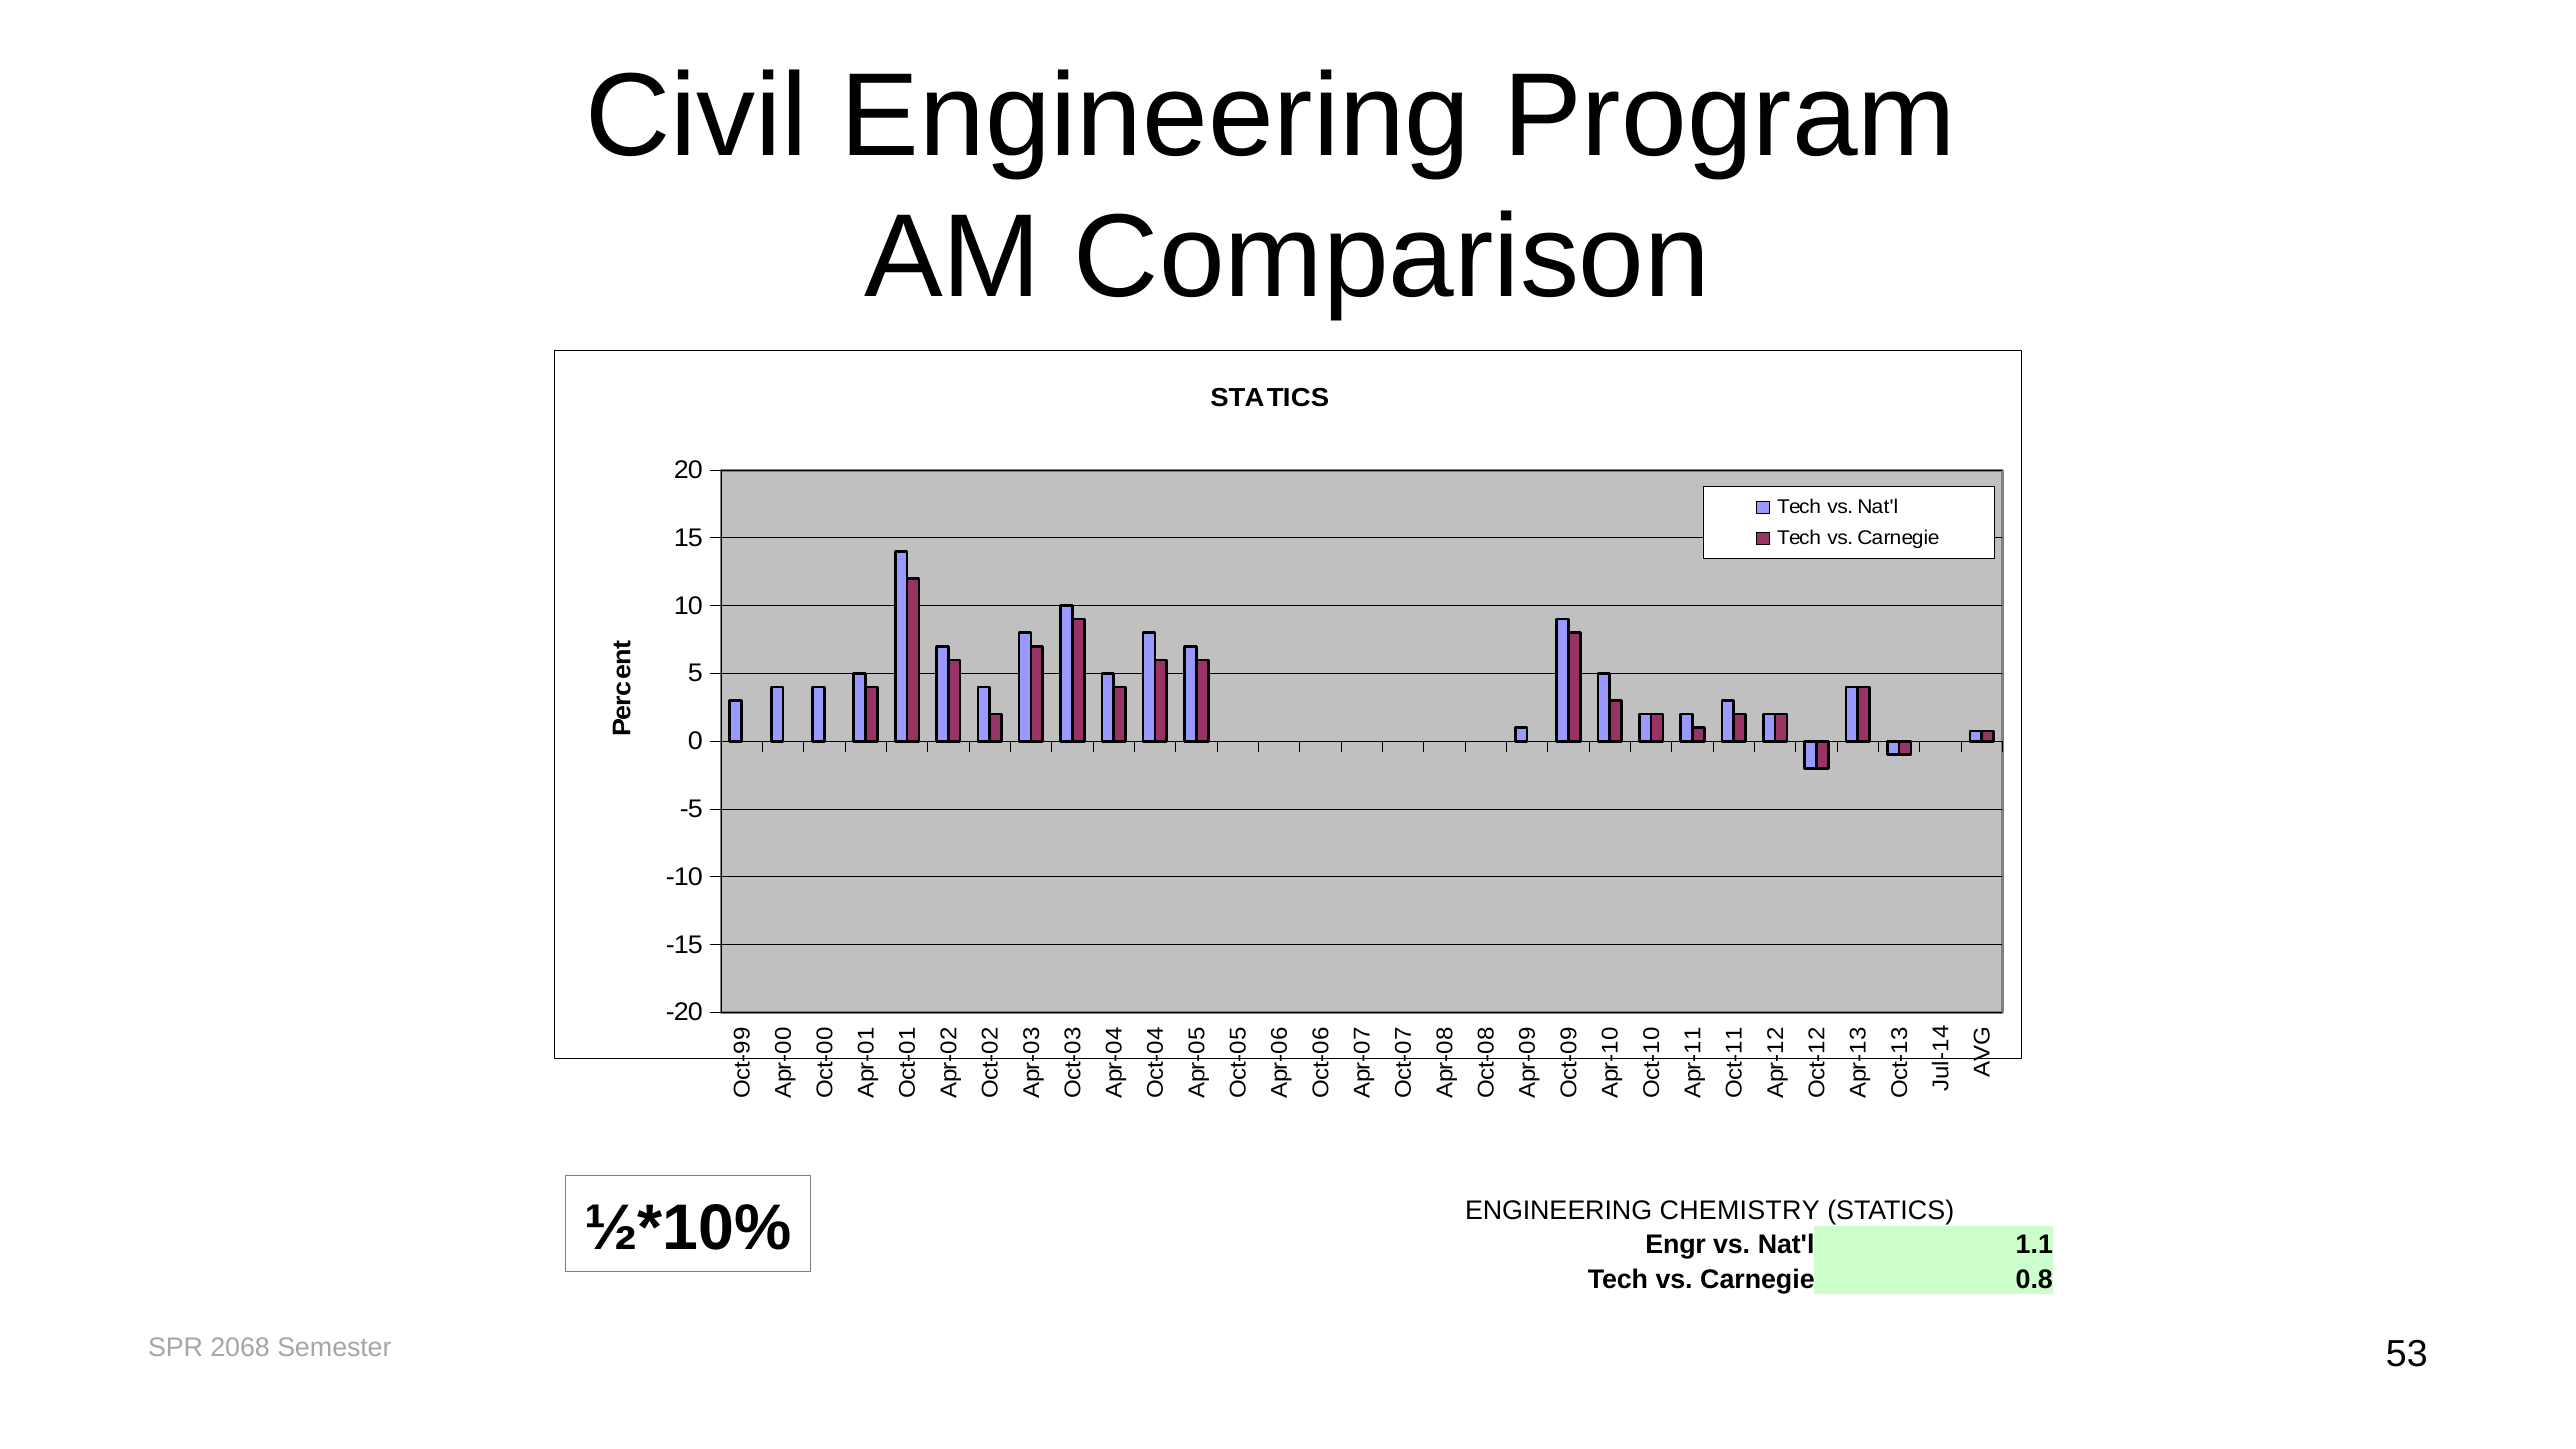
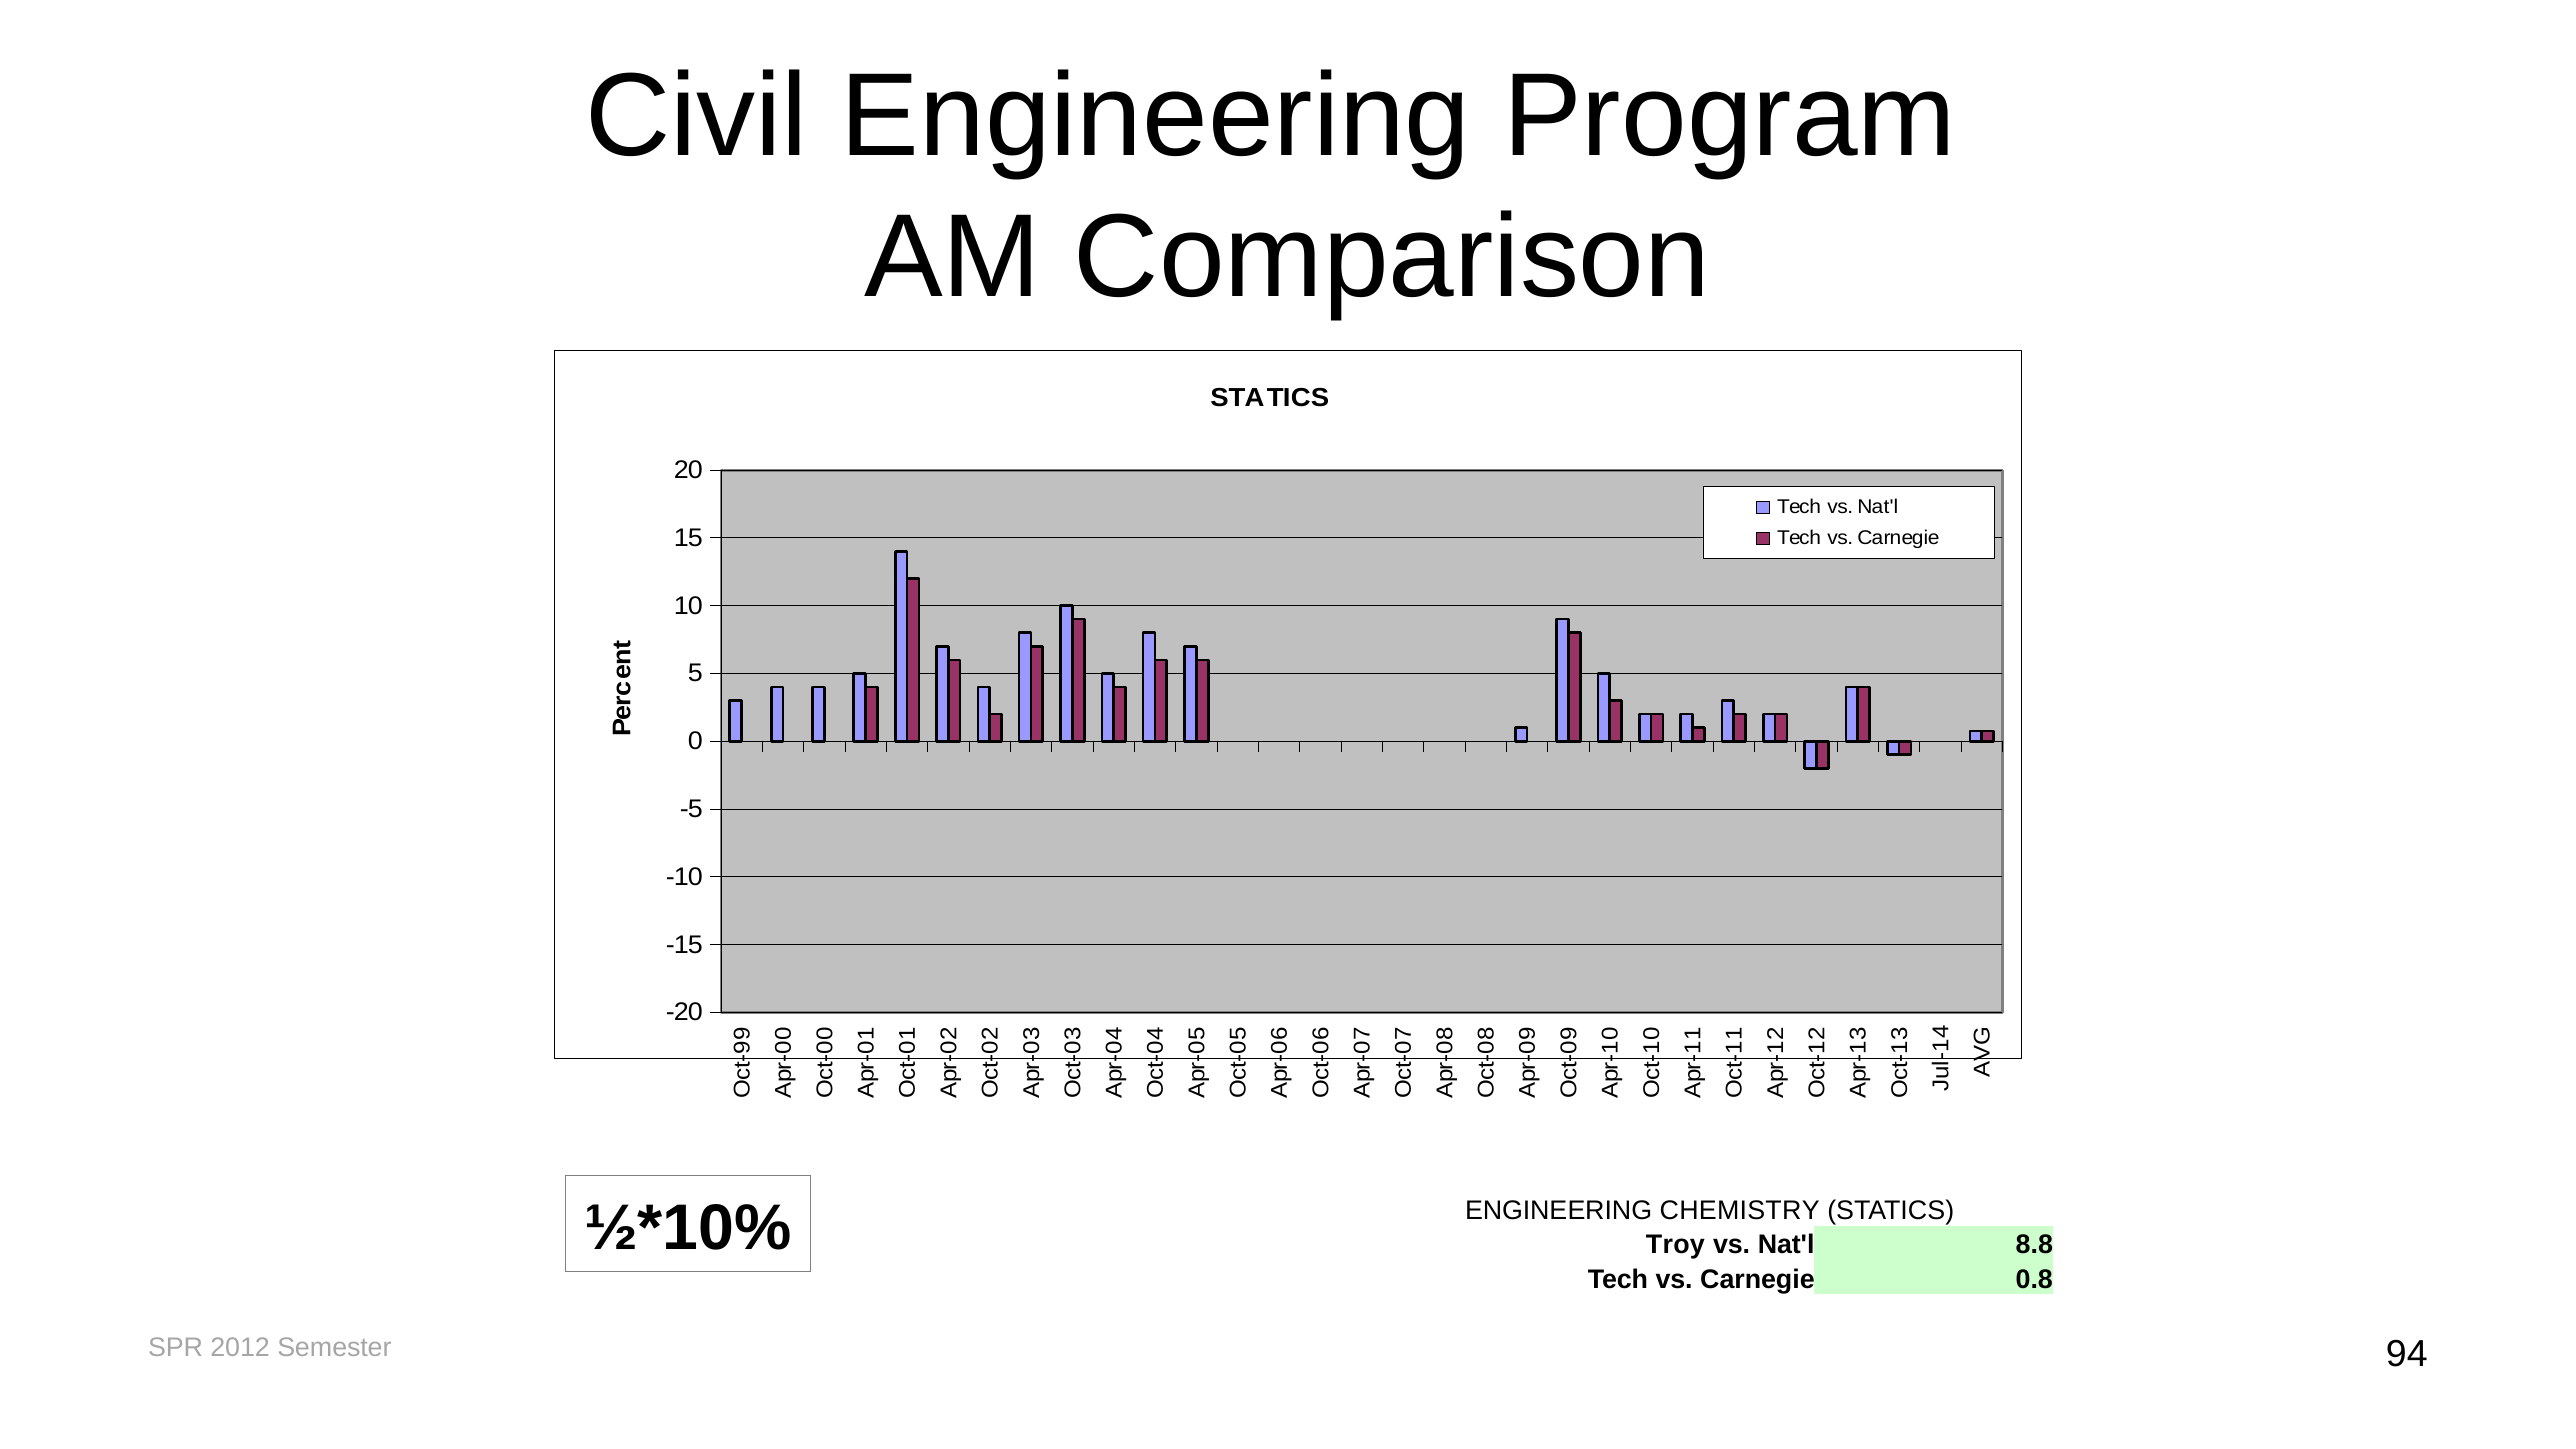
Engr: Engr -> Troy
1.1: 1.1 -> 8.8
2068: 2068 -> 2012
53: 53 -> 94
